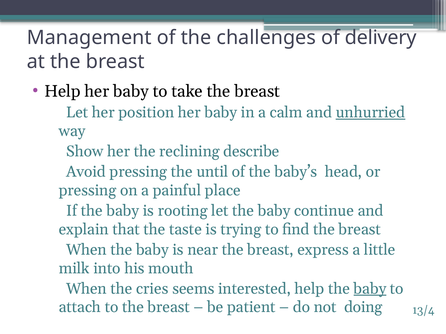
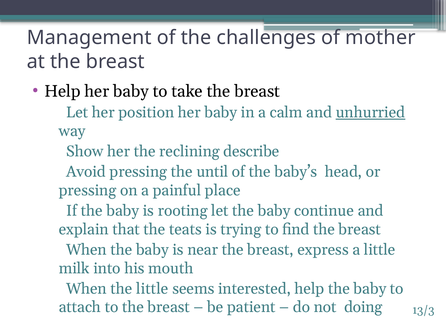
delivery: delivery -> mother
taste: taste -> teats
the cries: cries -> little
baby at (370, 289) underline: present -> none
13/4: 13/4 -> 13/3
